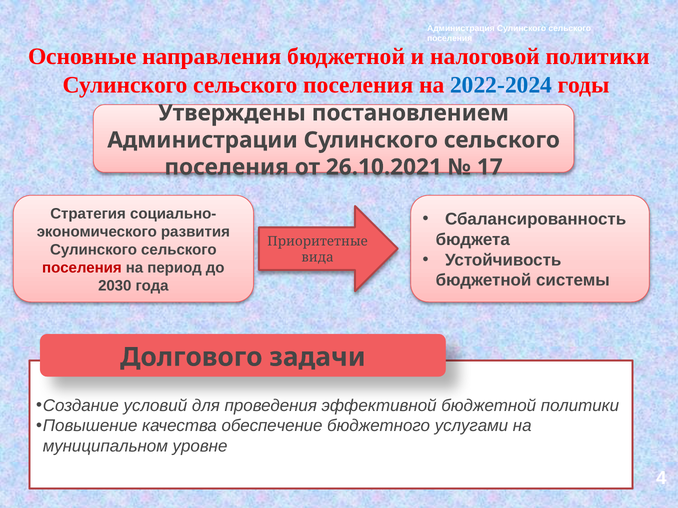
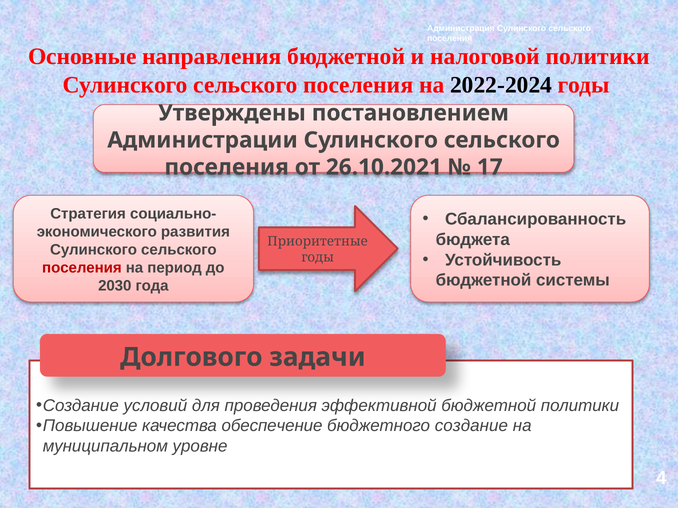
2022-2024 colour: blue -> black
вида at (318, 258): вида -> годы
бюджетного услугами: услугами -> создание
